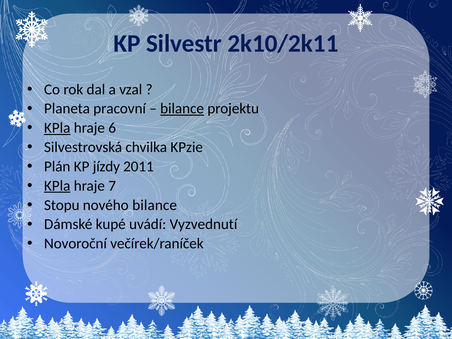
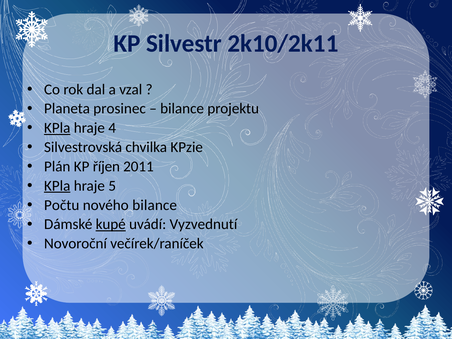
pracovní: pracovní -> prosinec
bilance at (182, 109) underline: present -> none
6: 6 -> 4
jízdy: jízdy -> říjen
7: 7 -> 5
Stopu: Stopu -> Počtu
kupé underline: none -> present
